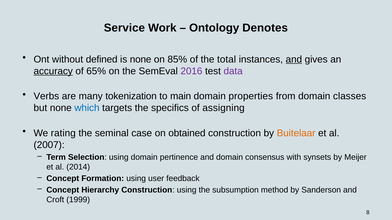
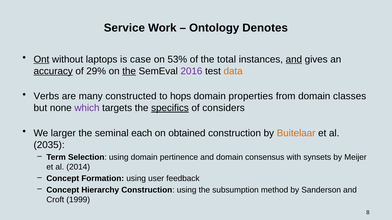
Ont underline: none -> present
defined: defined -> laptops
is none: none -> case
85%: 85% -> 53%
65%: 65% -> 29%
the at (129, 71) underline: none -> present
data colour: purple -> orange
tokenization: tokenization -> constructed
main: main -> hops
which colour: blue -> purple
specifics underline: none -> present
assigning: assigning -> considers
rating: rating -> larger
case: case -> each
2007: 2007 -> 2035
